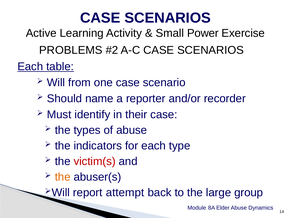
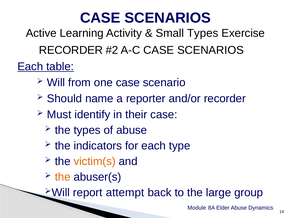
Small Power: Power -> Types
PROBLEMS at (71, 50): PROBLEMS -> RECORDER
victim(s colour: red -> orange
